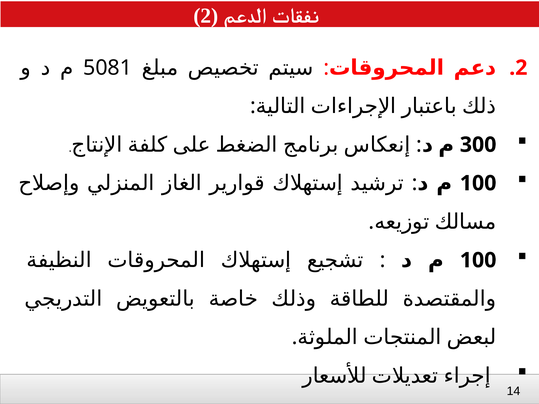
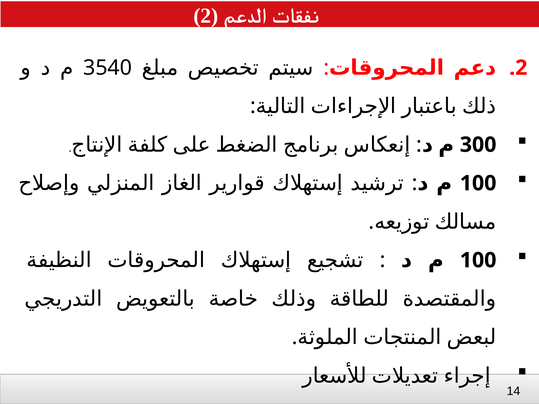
5081: 5081 -> 3540
